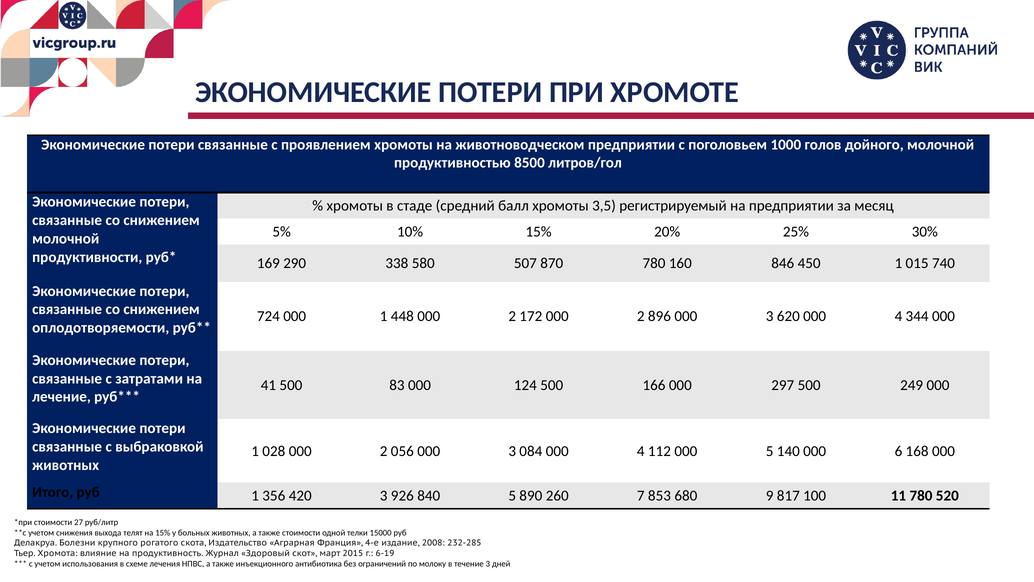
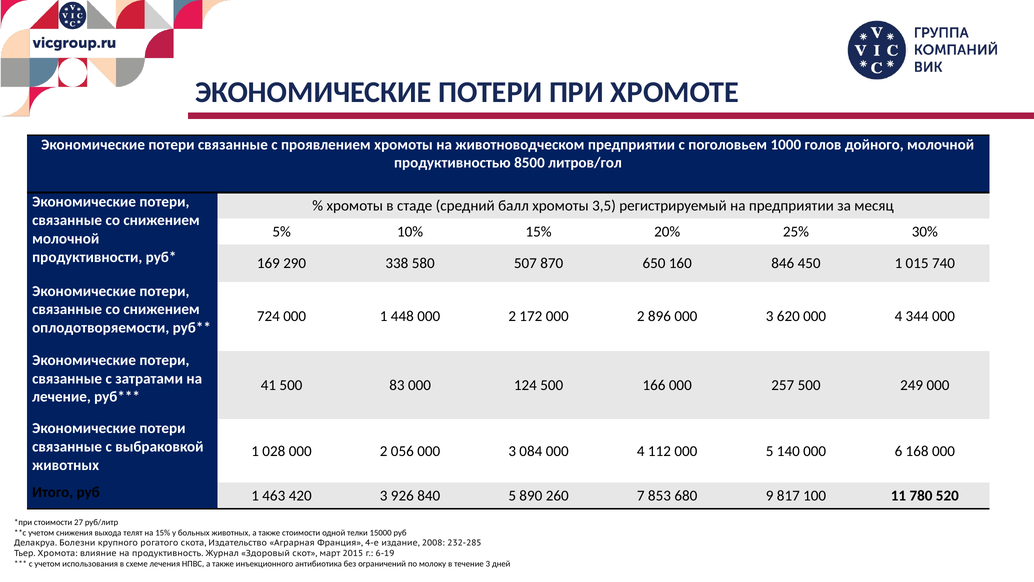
870 780: 780 -> 650
297: 297 -> 257
356: 356 -> 463
